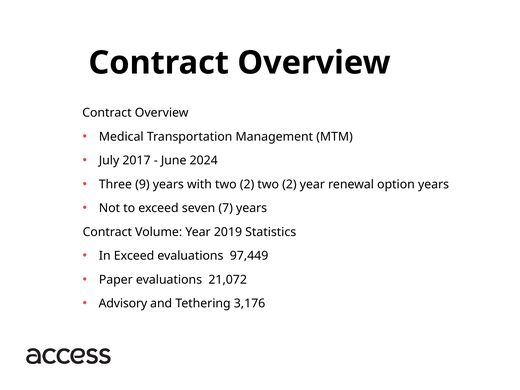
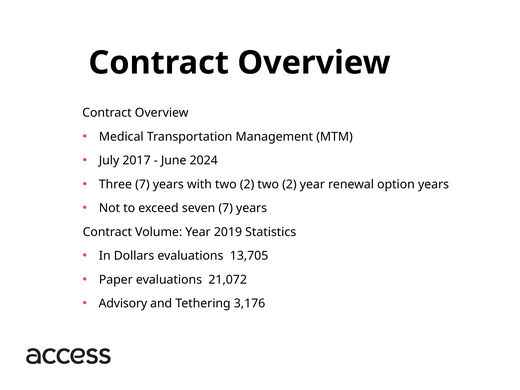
Three 9: 9 -> 7
In Exceed: Exceed -> Dollars
97,449: 97,449 -> 13,705
